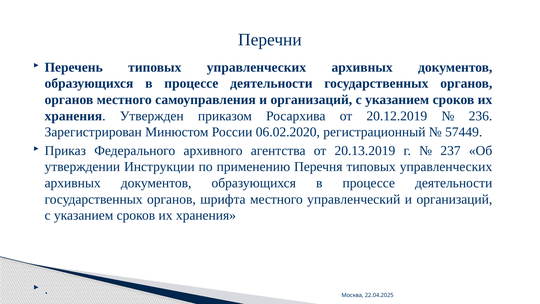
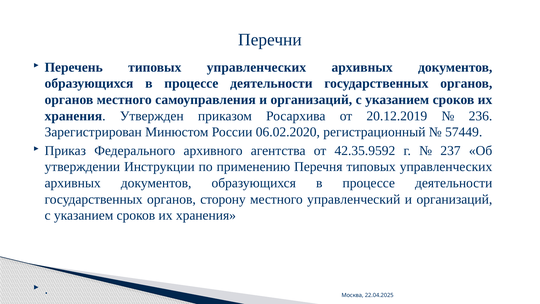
20.13.2019: 20.13.2019 -> 42.35.9592
шрифта: шрифта -> сторону
